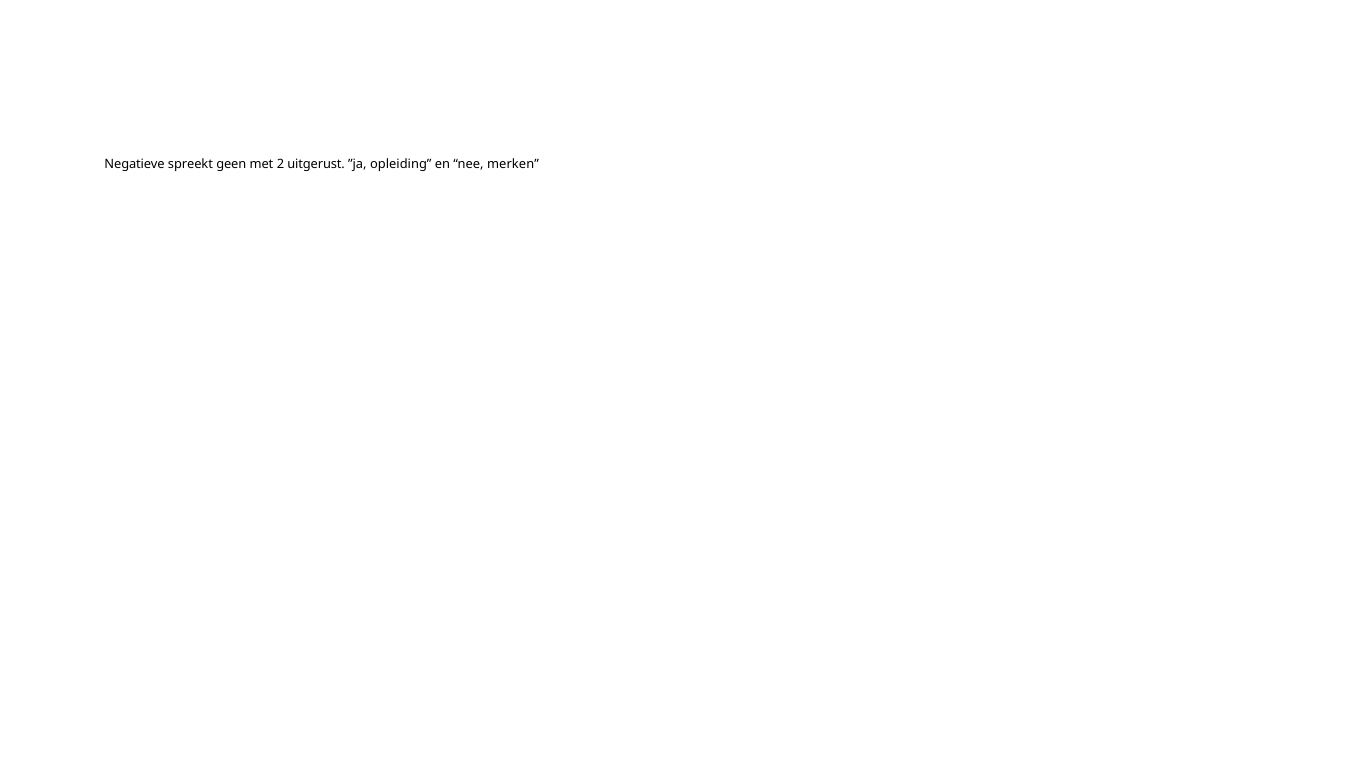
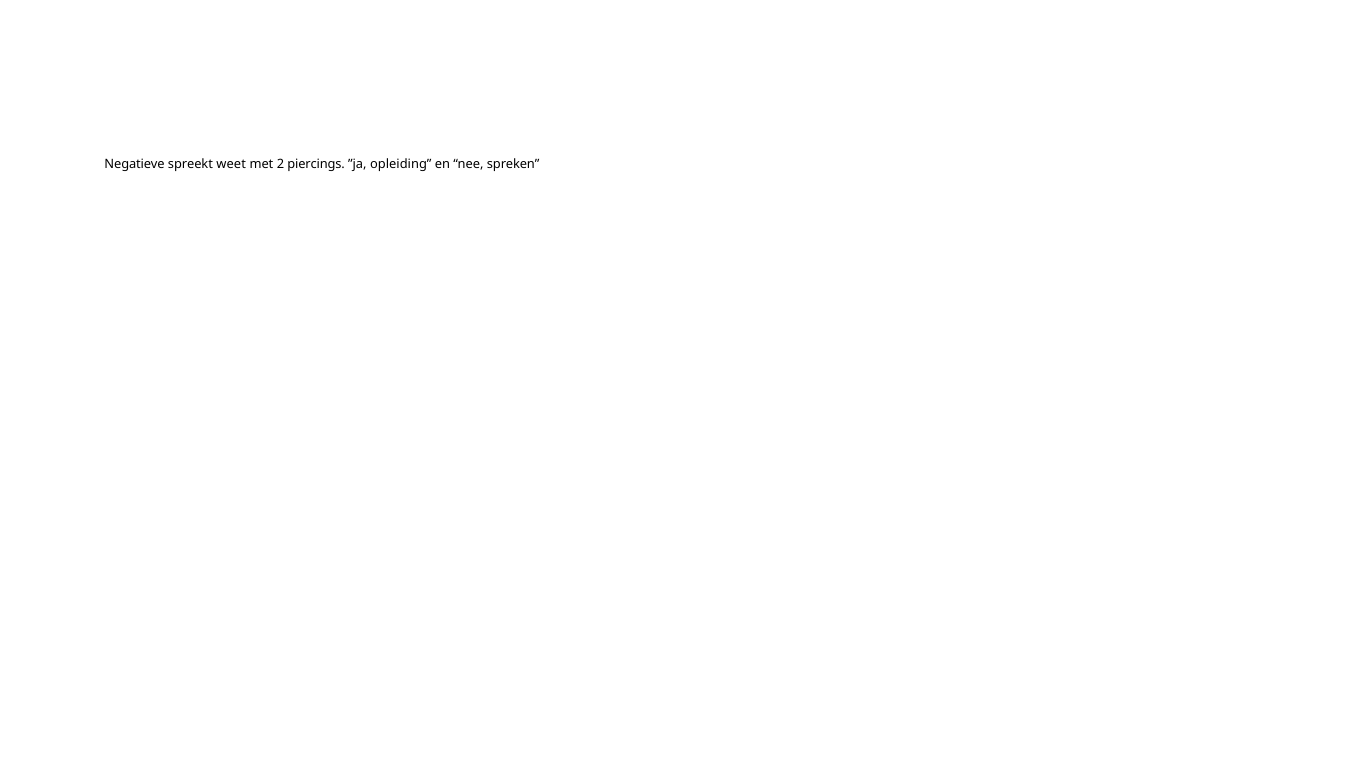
geen: geen -> weet
uitgerust: uitgerust -> piercings
merken: merken -> spreken
